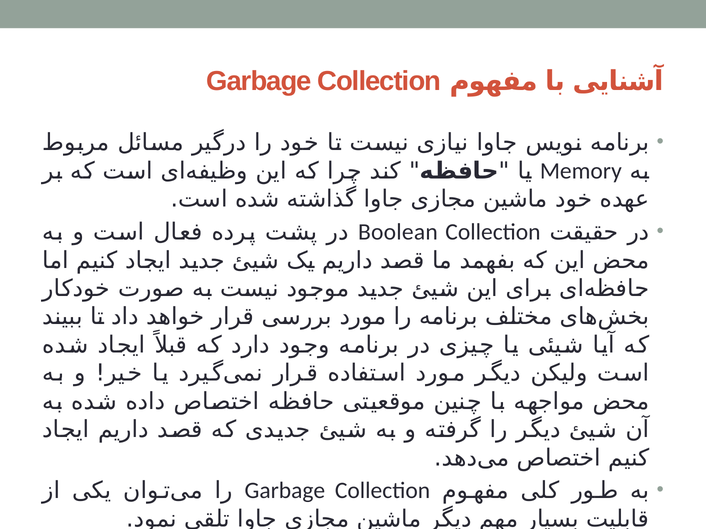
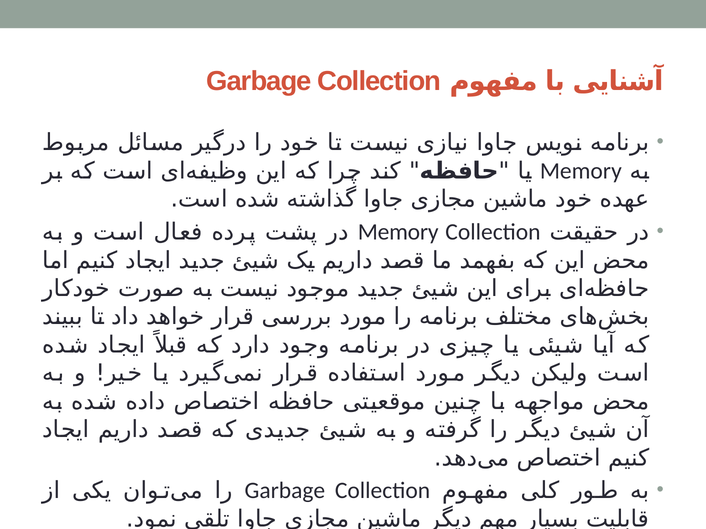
Boolean at (398, 232): Boolean -> Memory
